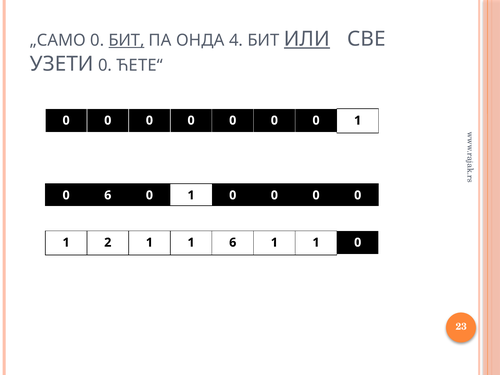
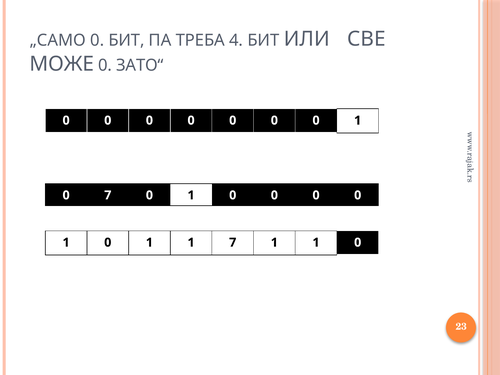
БИТ at (126, 40) underline: present -> none
ОНДА: ОНДА -> ТРЕБА
ИЛИ underline: present -> none
УЗЕТИ: УЗЕТИ -> МОЖЕ
ЋЕТЕ“: ЋЕТЕ“ -> ЗАТО“
0 6: 6 -> 7
2 at (108, 243): 2 -> 0
1 6: 6 -> 7
